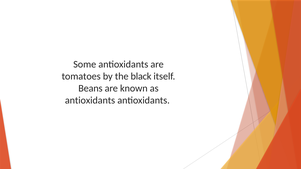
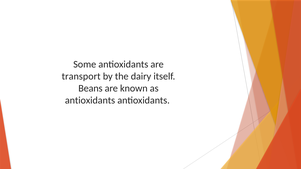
tomatoes: tomatoes -> transport
black: black -> dairy
